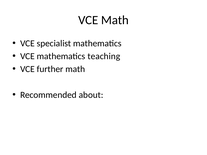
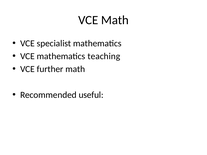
about: about -> useful
